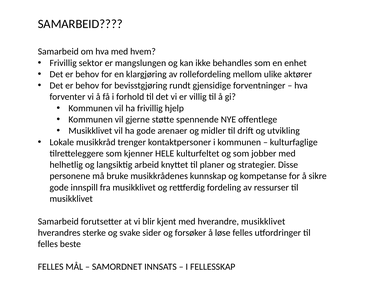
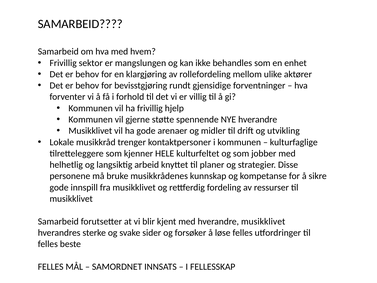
NYE offentlege: offentlege -> hverandre
